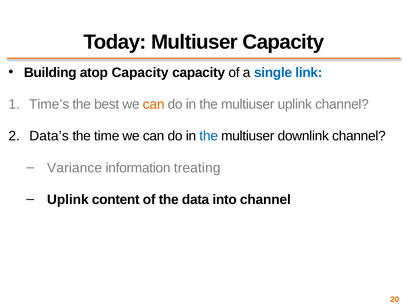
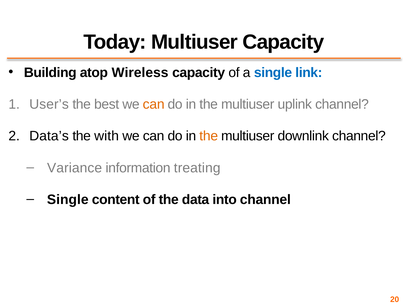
atop Capacity: Capacity -> Wireless
Time’s: Time’s -> User’s
time: time -> with
the at (209, 136) colour: blue -> orange
Uplink at (68, 200): Uplink -> Single
